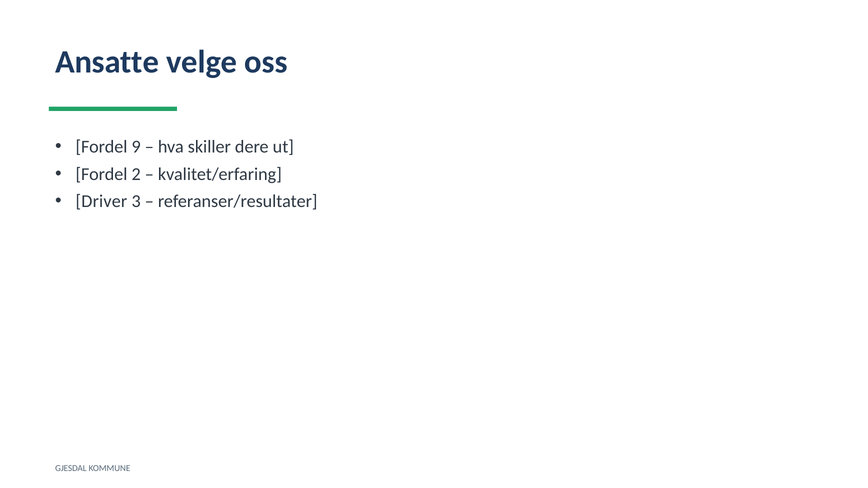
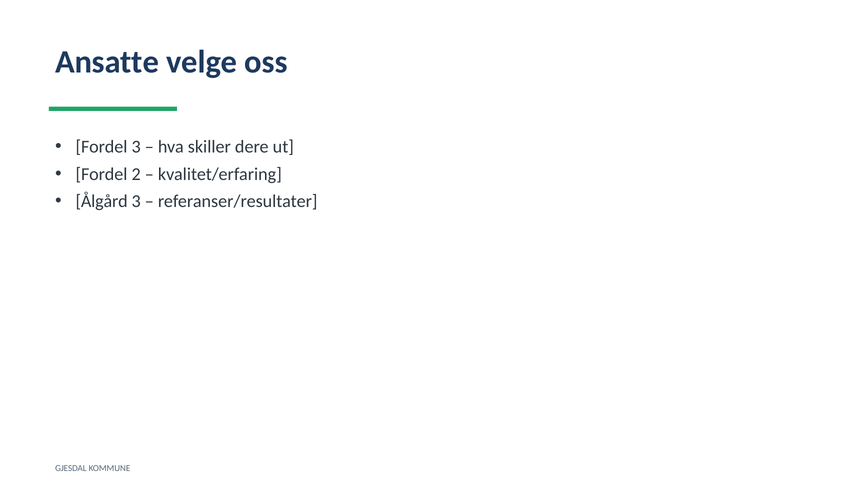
Fordel 9: 9 -> 3
Driver: Driver -> Ålgård
